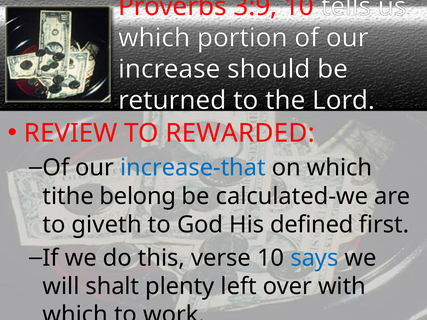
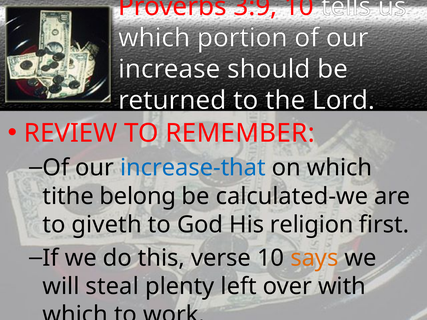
REWARDED: REWARDED -> REMEMBER
defined: defined -> religion
says colour: blue -> orange
shalt: shalt -> steal
